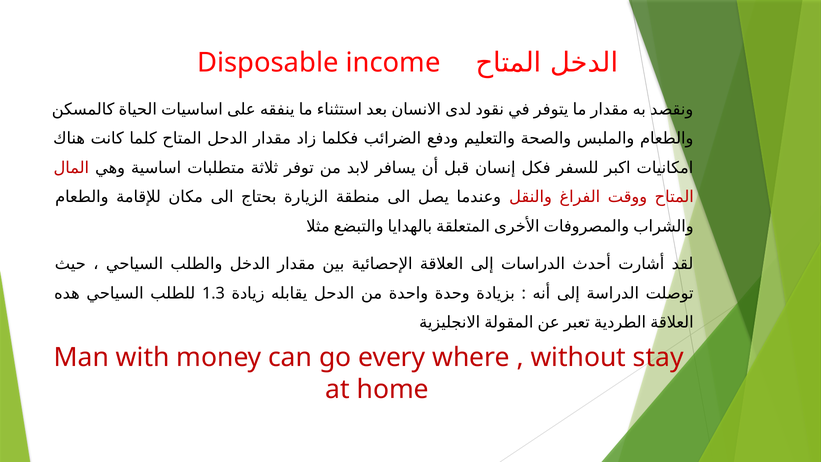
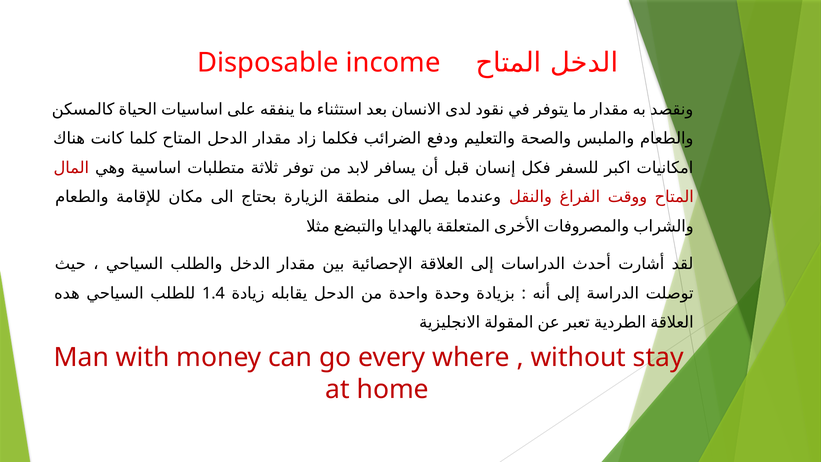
1.3: 1.3 -> 1.4
